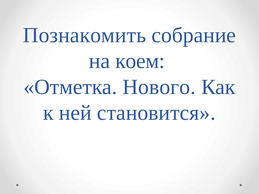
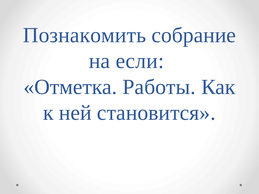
коем: коем -> если
Нового: Нового -> Работы
